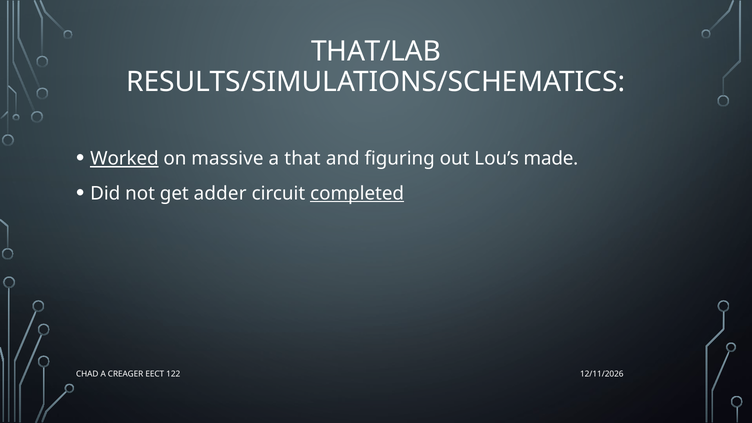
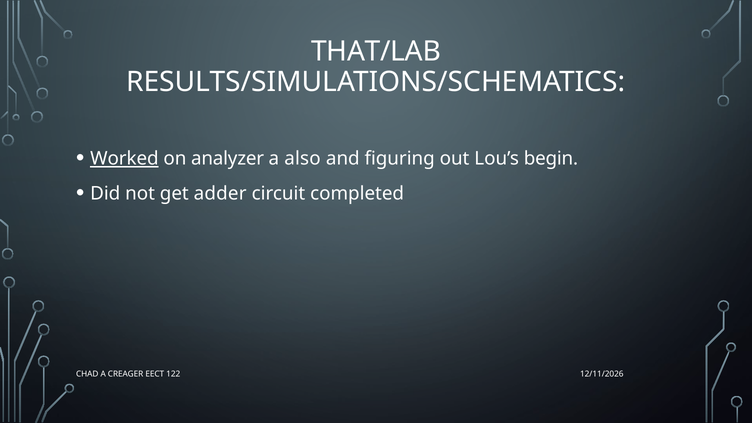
massive: massive -> analyzer
that: that -> also
made: made -> begin
completed underline: present -> none
